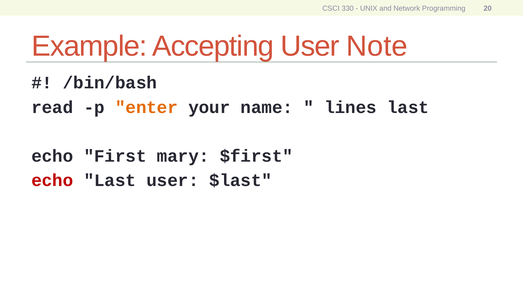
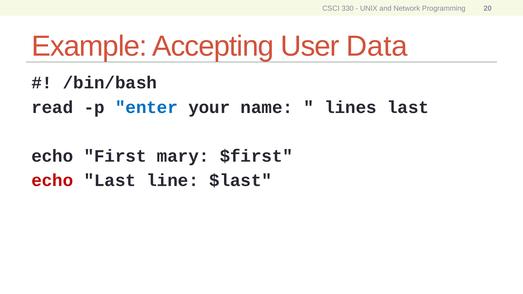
Note: Note -> Data
enter colour: orange -> blue
Last user: user -> line
